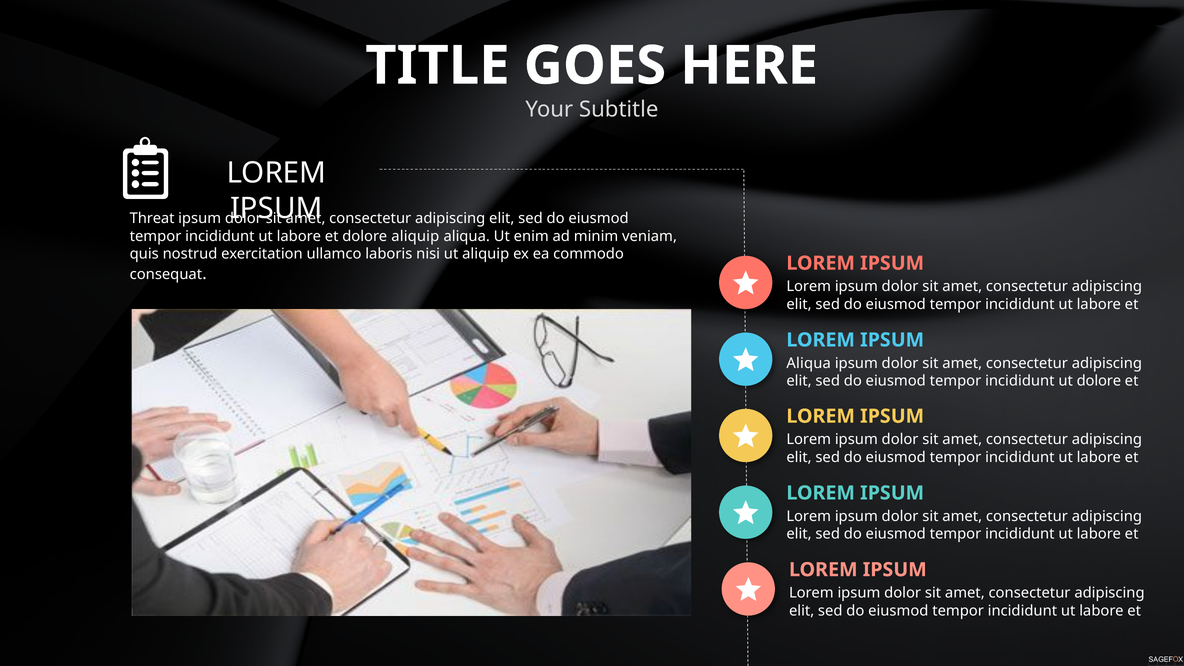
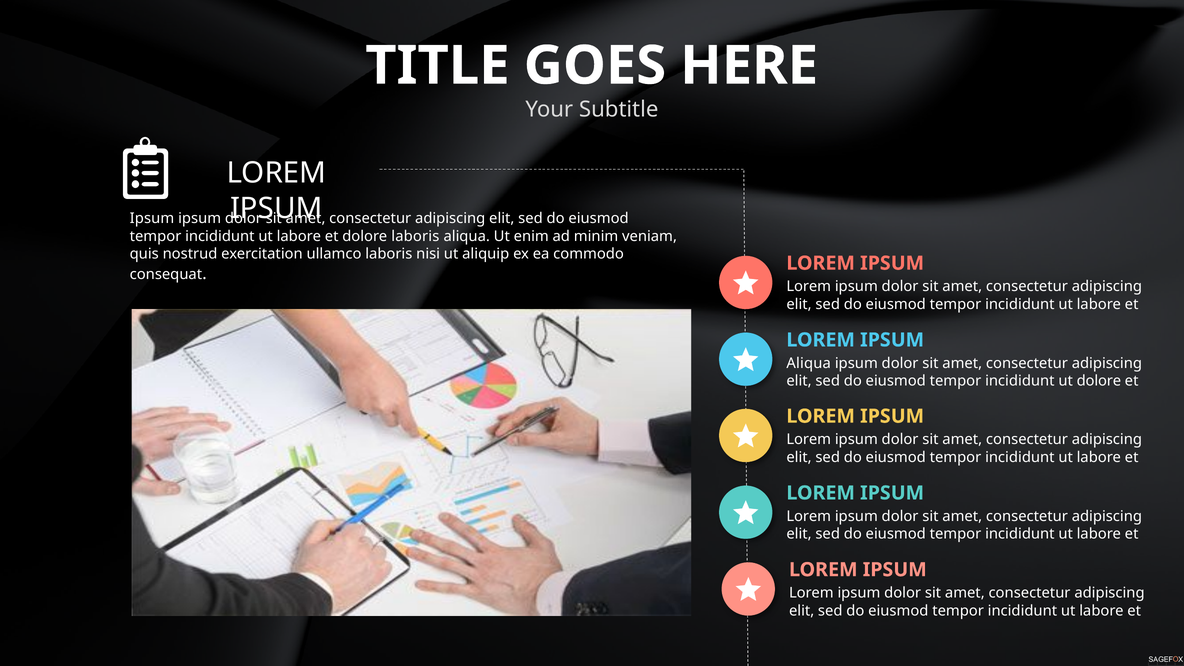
Threat at (152, 218): Threat -> Ipsum
dolore aliquip: aliquip -> laboris
